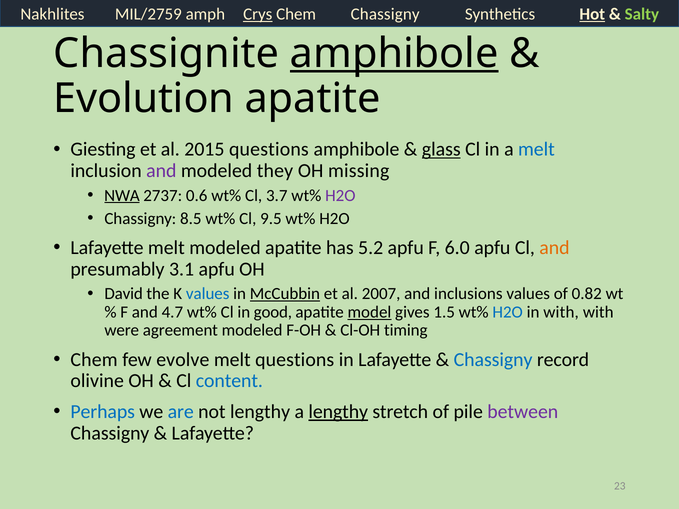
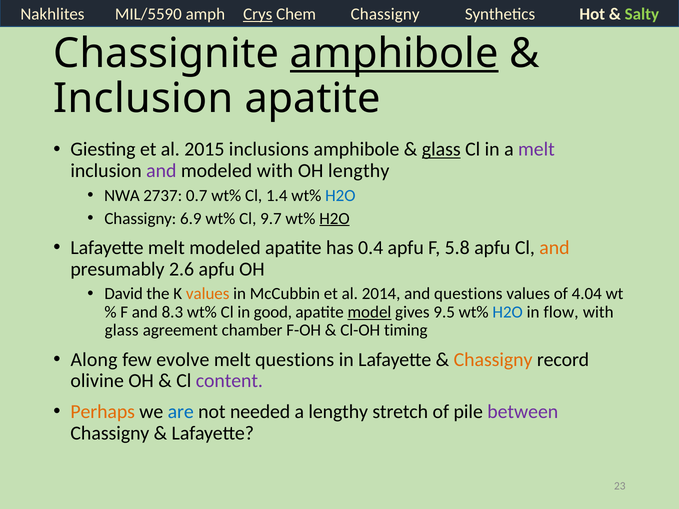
MIL/2759: MIL/2759 -> MIL/5590
Hot underline: present -> none
Evolution at (144, 98): Evolution -> Inclusion
2015 questions: questions -> inclusions
melt at (536, 150) colour: blue -> purple
modeled they: they -> with
OH missing: missing -> lengthy
NWA underline: present -> none
0.6: 0.6 -> 0.7
3.7: 3.7 -> 1.4
H2O at (340, 196) colour: purple -> blue
8.5: 8.5 -> 6.9
9.5: 9.5 -> 9.7
H2O at (334, 219) underline: none -> present
5.2: 5.2 -> 0.4
6.0: 6.0 -> 5.8
3.1: 3.1 -> 2.6
values at (208, 294) colour: blue -> orange
McCubbin underline: present -> none
2007: 2007 -> 2014
and inclusions: inclusions -> questions
0.82: 0.82 -> 4.04
4.7: 4.7 -> 8.3
1.5: 1.5 -> 9.5
in with: with -> flow
were at (122, 330): were -> glass
agreement modeled: modeled -> chamber
Chem at (94, 360): Chem -> Along
Chassigny at (493, 360) colour: blue -> orange
content colour: blue -> purple
Perhaps colour: blue -> orange
not lengthy: lengthy -> needed
lengthy at (338, 412) underline: present -> none
